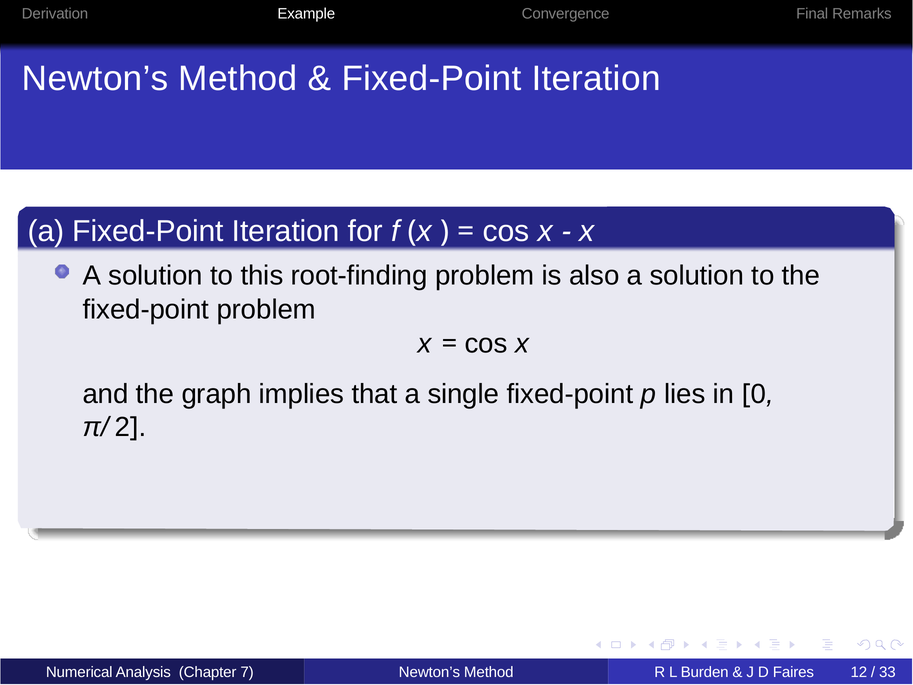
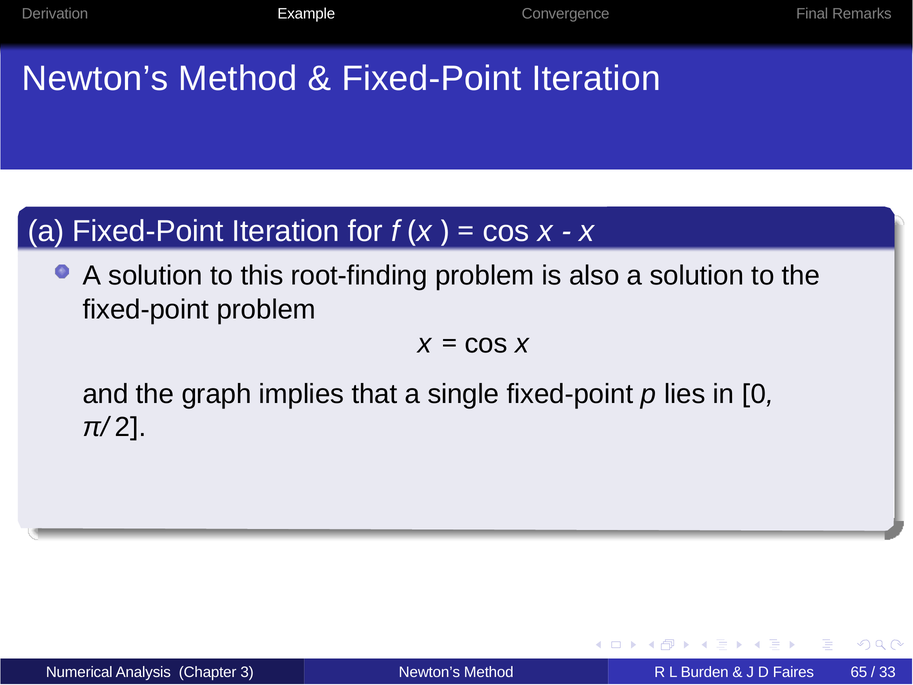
7: 7 -> 3
12: 12 -> 65
